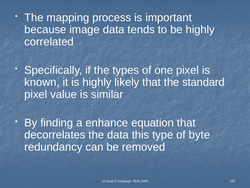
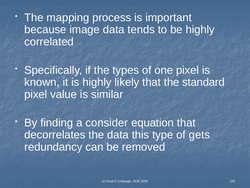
enhance: enhance -> consider
byte: byte -> gets
